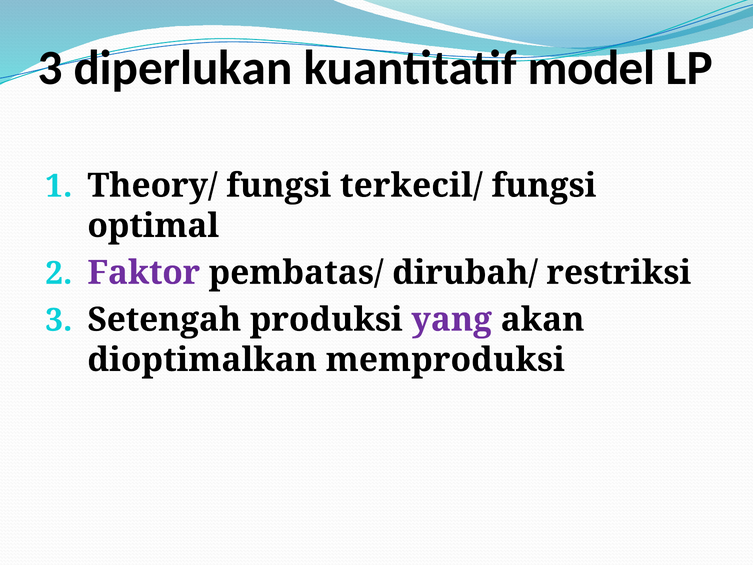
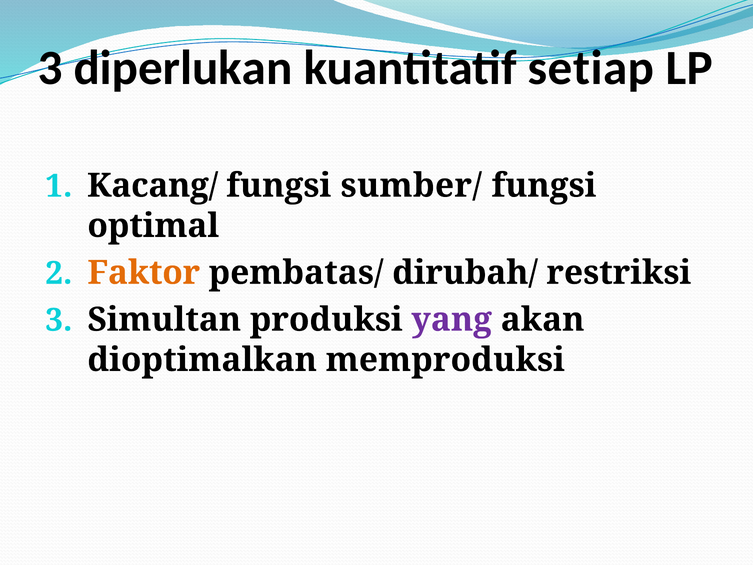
model: model -> setiap
Theory/: Theory/ -> Kacang/
terkecil/: terkecil/ -> sumber/
Faktor colour: purple -> orange
Setengah: Setengah -> Simultan
